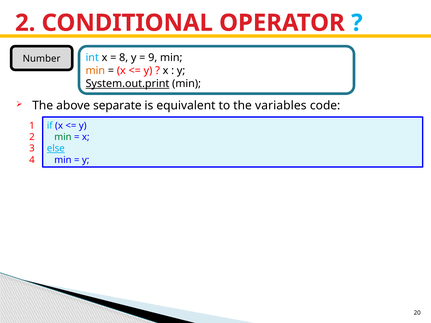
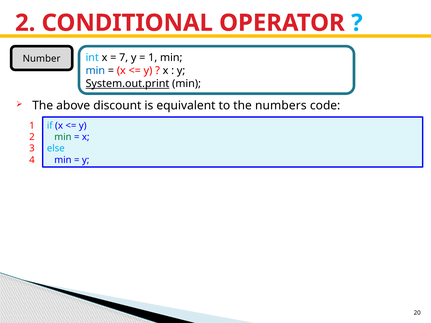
8: 8 -> 7
9 at (153, 58): 9 -> 1
min at (95, 71) colour: orange -> blue
separate: separate -> discount
variables: variables -> numbers
else underline: present -> none
